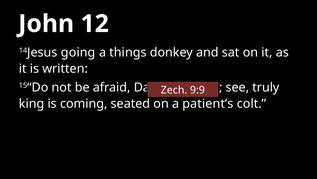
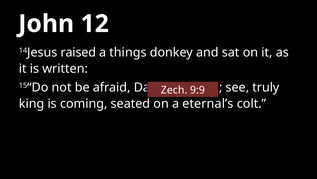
going: going -> raised
patient’s: patient’s -> eternal’s
